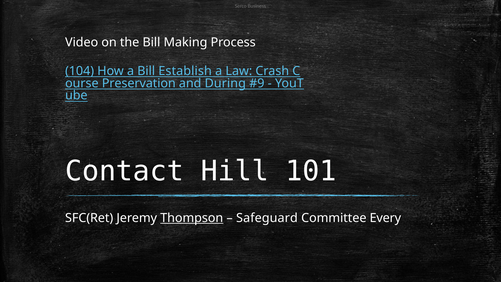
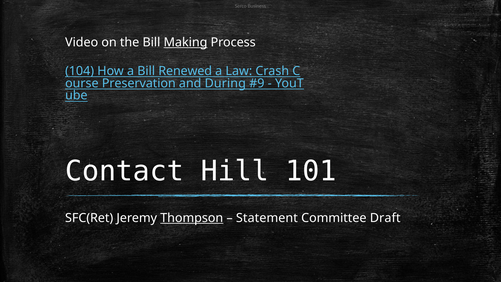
Making underline: none -> present
Establish: Establish -> Renewed
Safeguard: Safeguard -> Statement
Every: Every -> Draft
